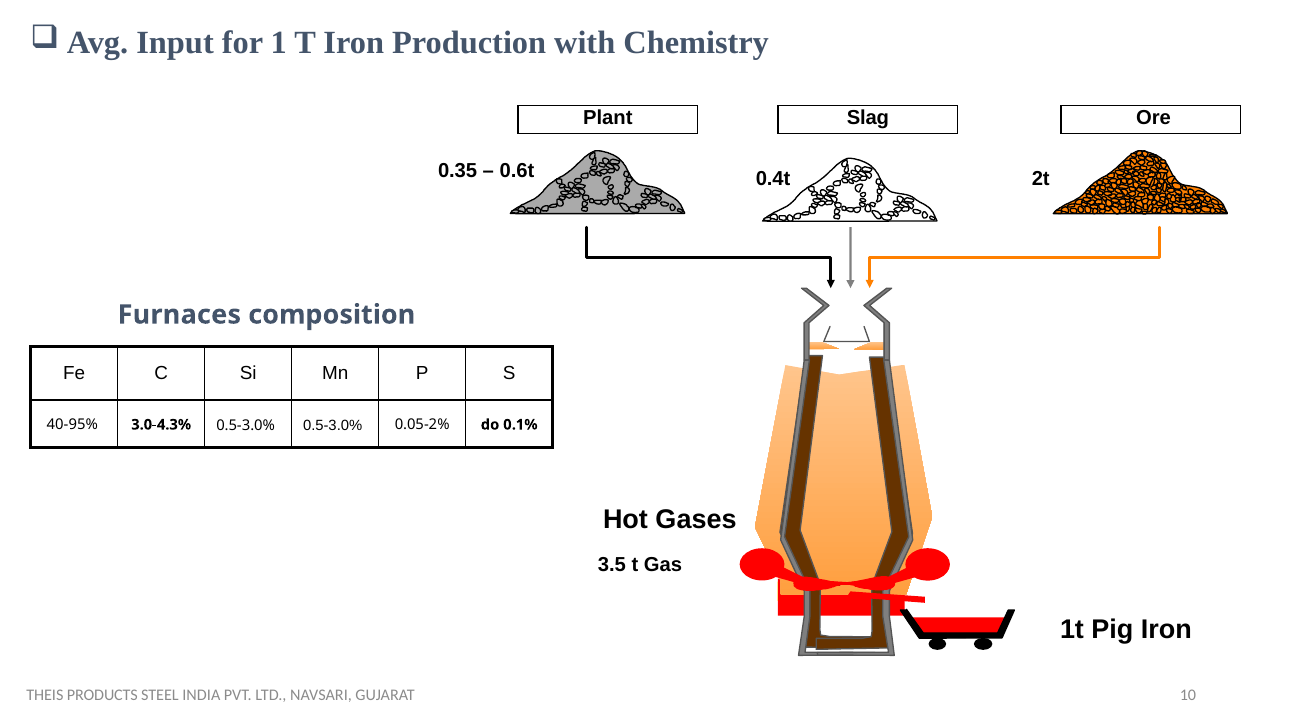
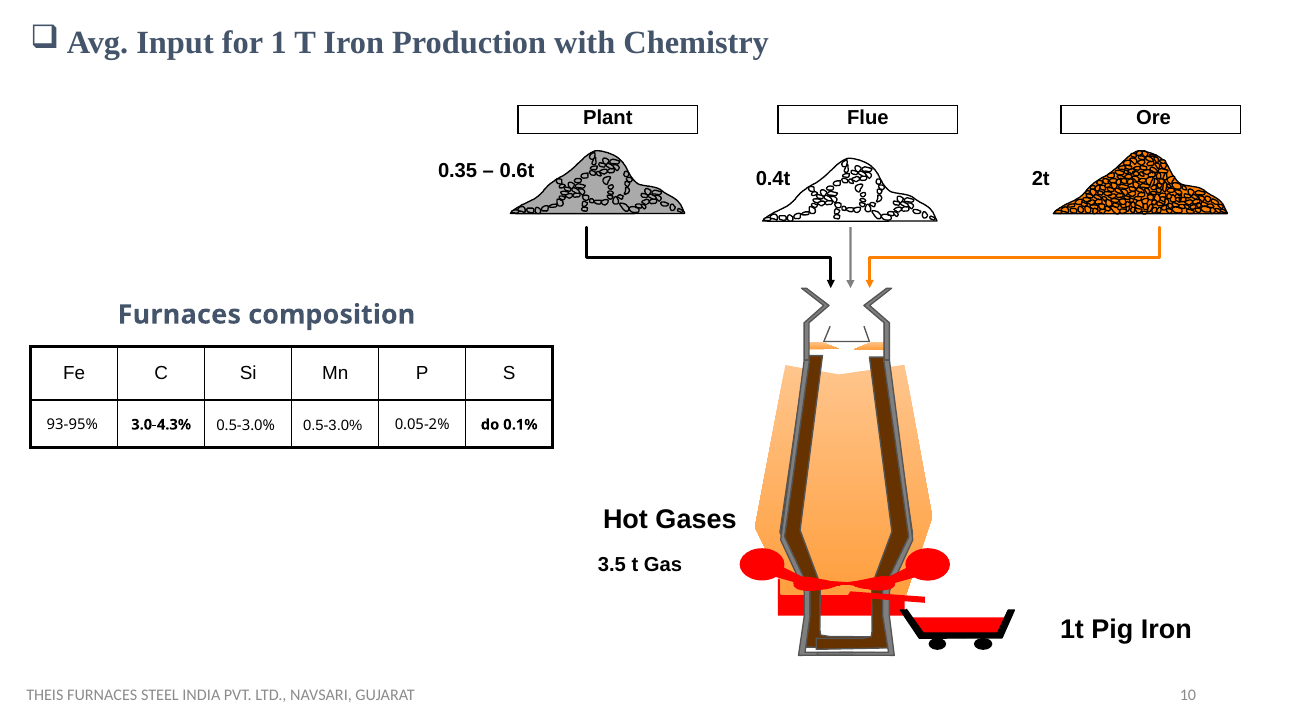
Slag: Slag -> Flue
40-95%: 40-95% -> 93-95%
THEIS PRODUCTS: PRODUCTS -> FURNACES
